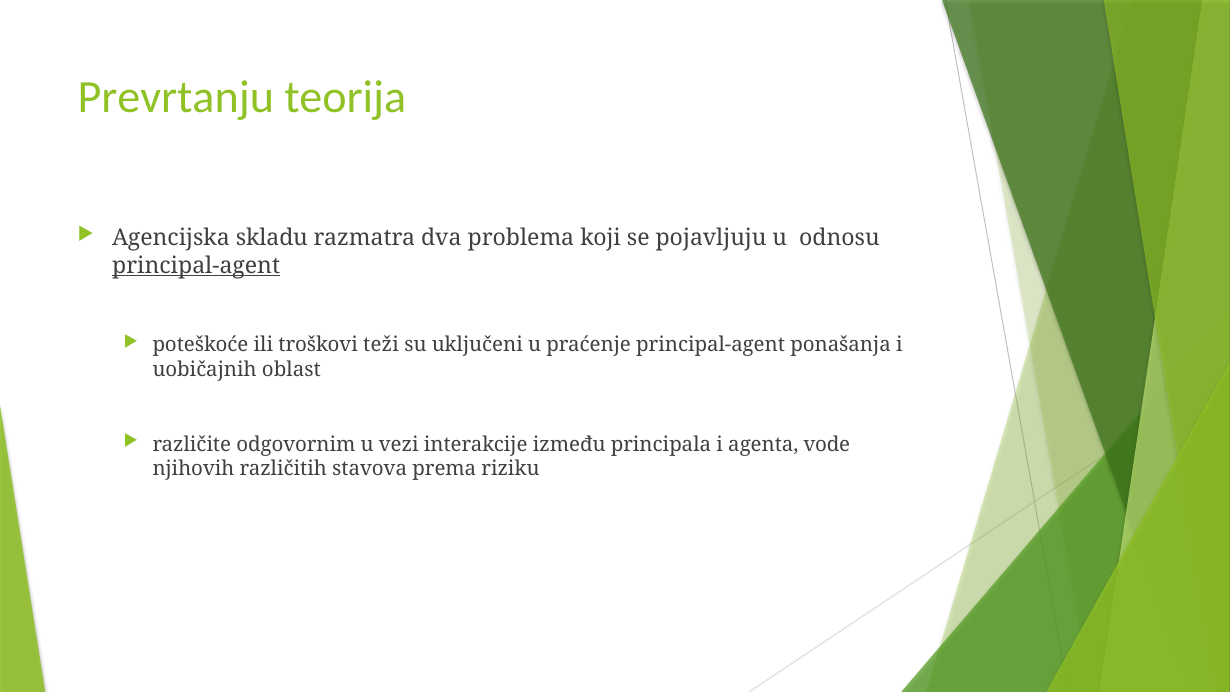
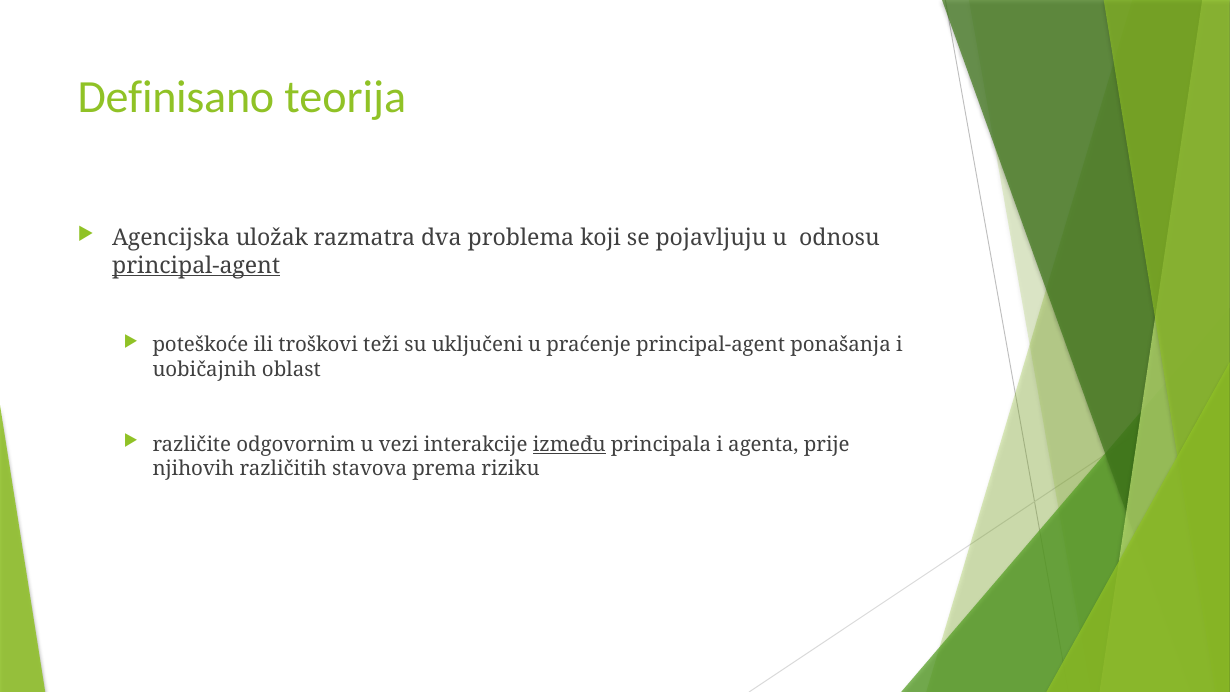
Prevrtanju: Prevrtanju -> Definisano
skladu: skladu -> uložak
između underline: none -> present
vode: vode -> prije
